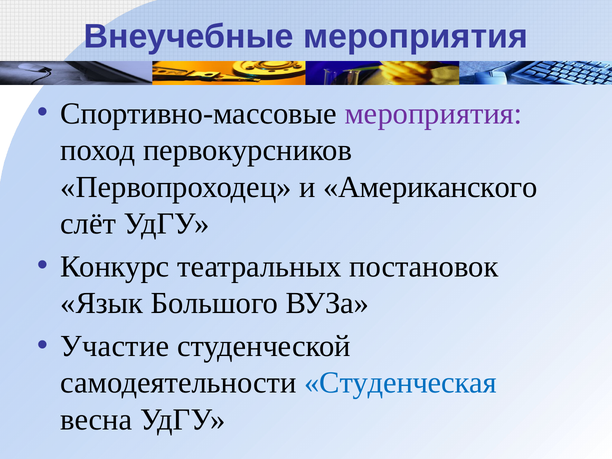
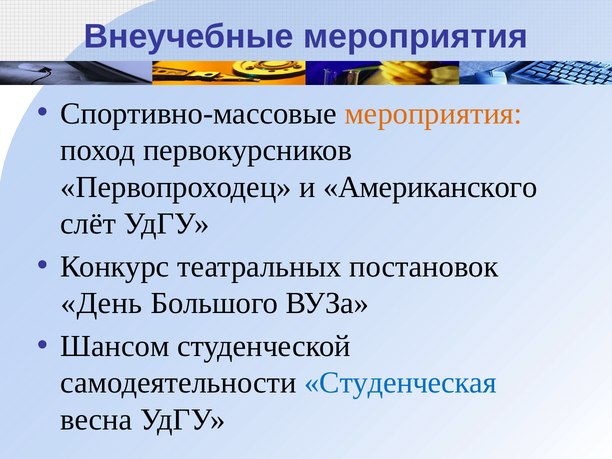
мероприятия at (434, 114) colour: purple -> orange
Язык: Язык -> День
Участие: Участие -> Шансом
